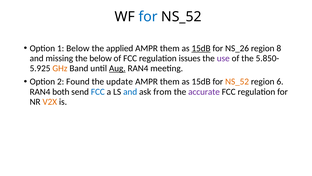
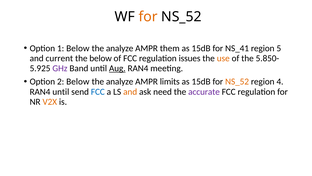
for at (148, 17) colour: blue -> orange
applied at (120, 48): applied -> analyze
15dB at (201, 48) underline: present -> none
NS_26: NS_26 -> NS_41
8: 8 -> 5
missing: missing -> current
use colour: purple -> orange
GHz colour: orange -> purple
2 Found: Found -> Below
update at (120, 81): update -> analyze
them at (170, 81): them -> limits
6: 6 -> 4
RAN4 both: both -> until
and at (130, 91) colour: blue -> orange
from: from -> need
